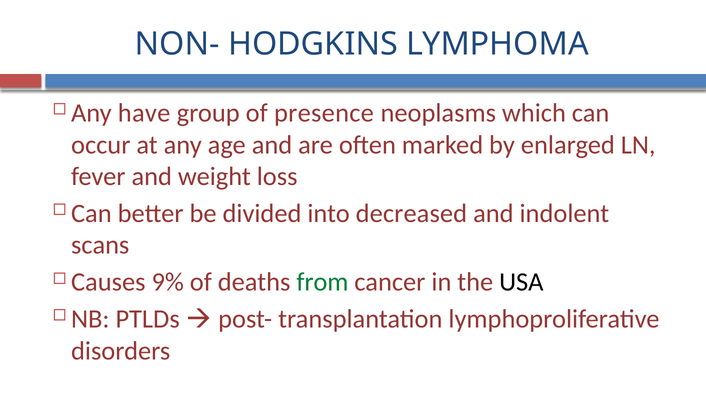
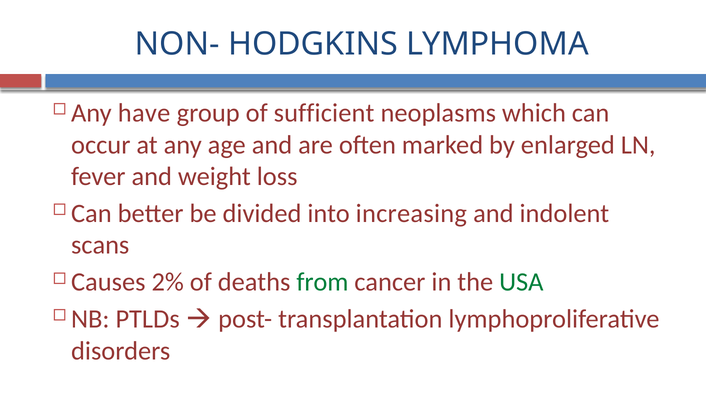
presence: presence -> sufficient
decreased: decreased -> increasing
9%: 9% -> 2%
USA colour: black -> green
